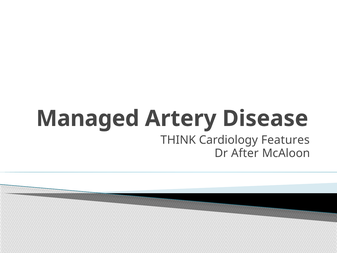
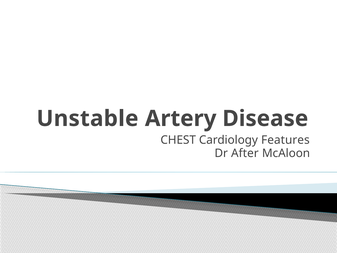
Managed: Managed -> Unstable
THINK: THINK -> CHEST
